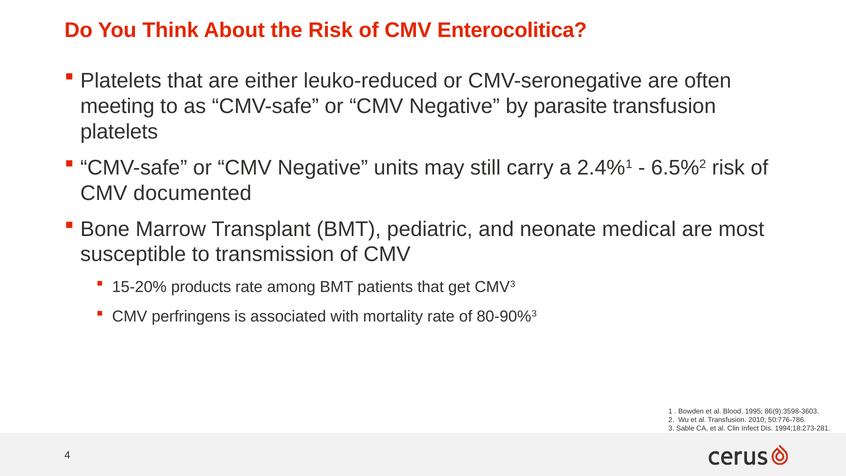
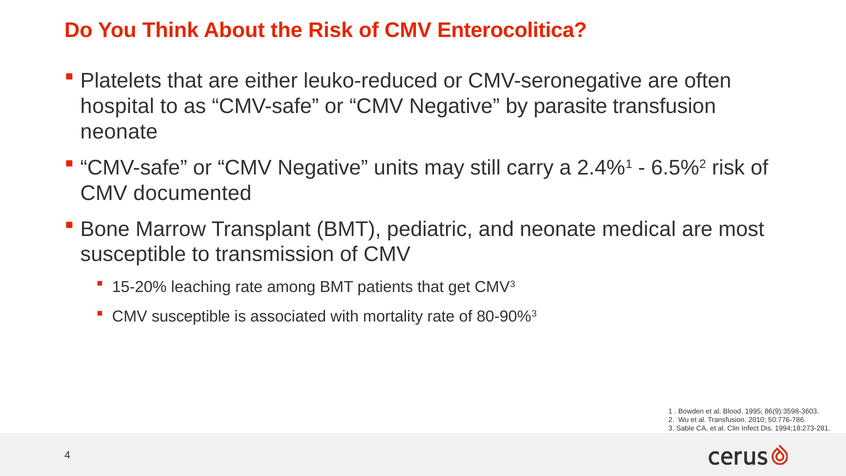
meeting: meeting -> hospital
platelets at (119, 132): platelets -> neonate
products: products -> leaching
CMV perfringens: perfringens -> susceptible
